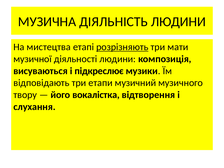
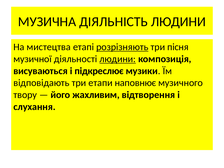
мати: мати -> пісня
людини at (118, 59) underline: none -> present
музичний: музичний -> наповнює
вокалістка: вокалістка -> жахливим
